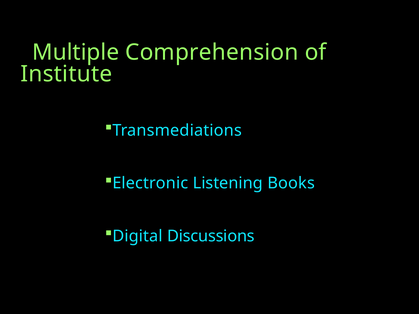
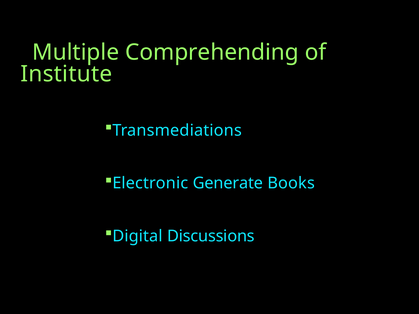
Comprehension: Comprehension -> Comprehending
Listening: Listening -> Generate
